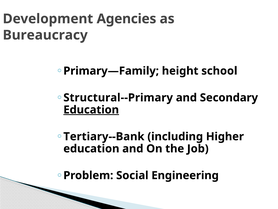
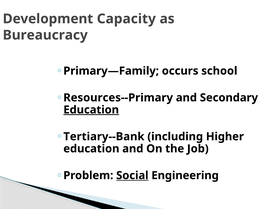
Agencies: Agencies -> Capacity
height: height -> occurs
Structural--Primary: Structural--Primary -> Resources--Primary
Social underline: none -> present
